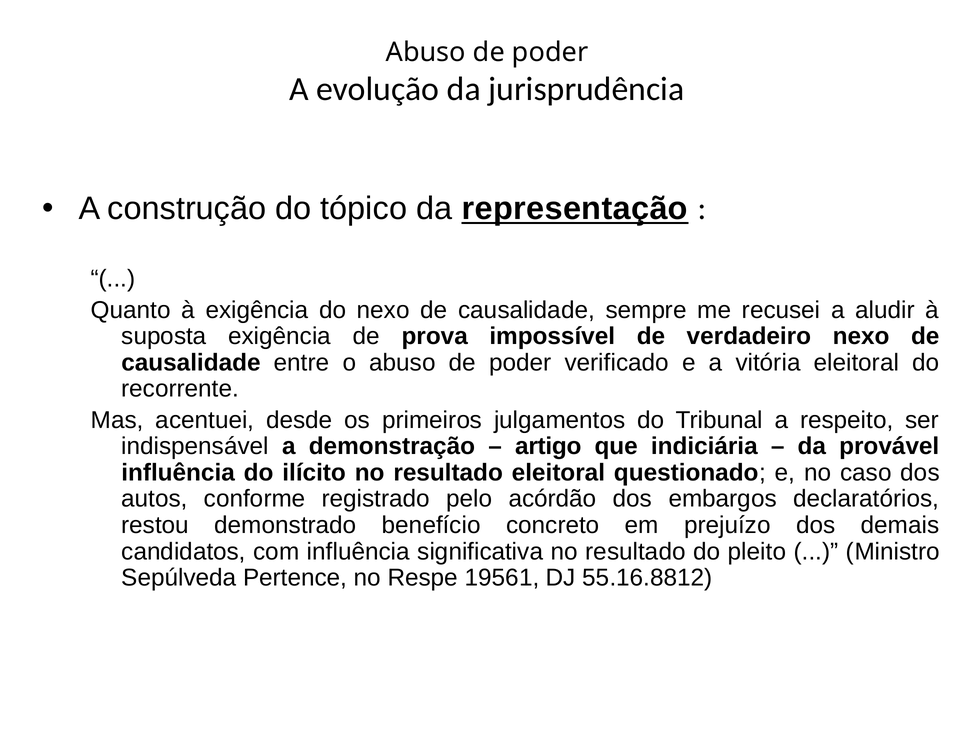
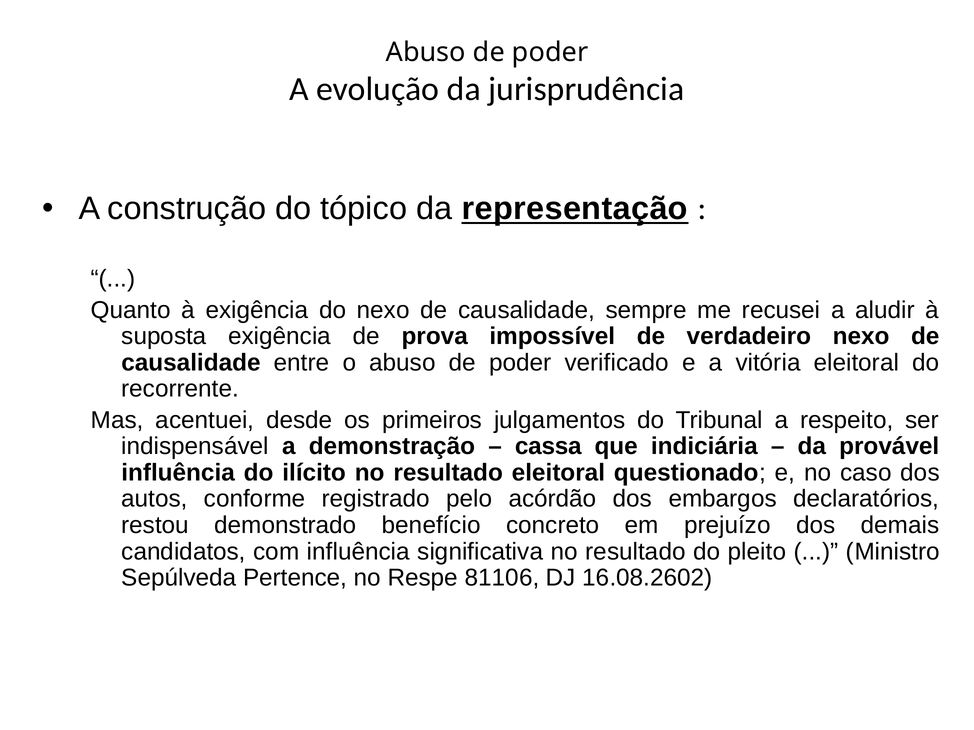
artigo: artigo -> cassa
19561: 19561 -> 81106
55.16.8812: 55.16.8812 -> 16.08.2602
